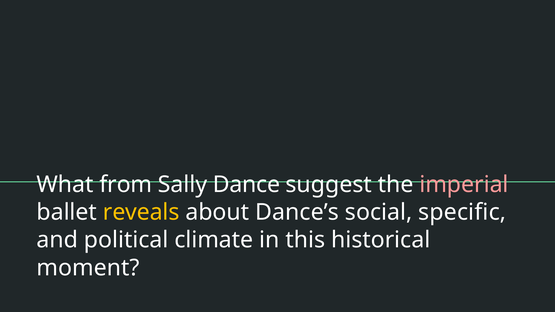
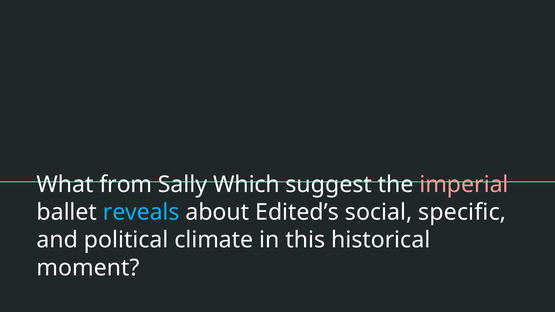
Dance: Dance -> Which
reveals colour: yellow -> light blue
Dance’s: Dance’s -> Edited’s
